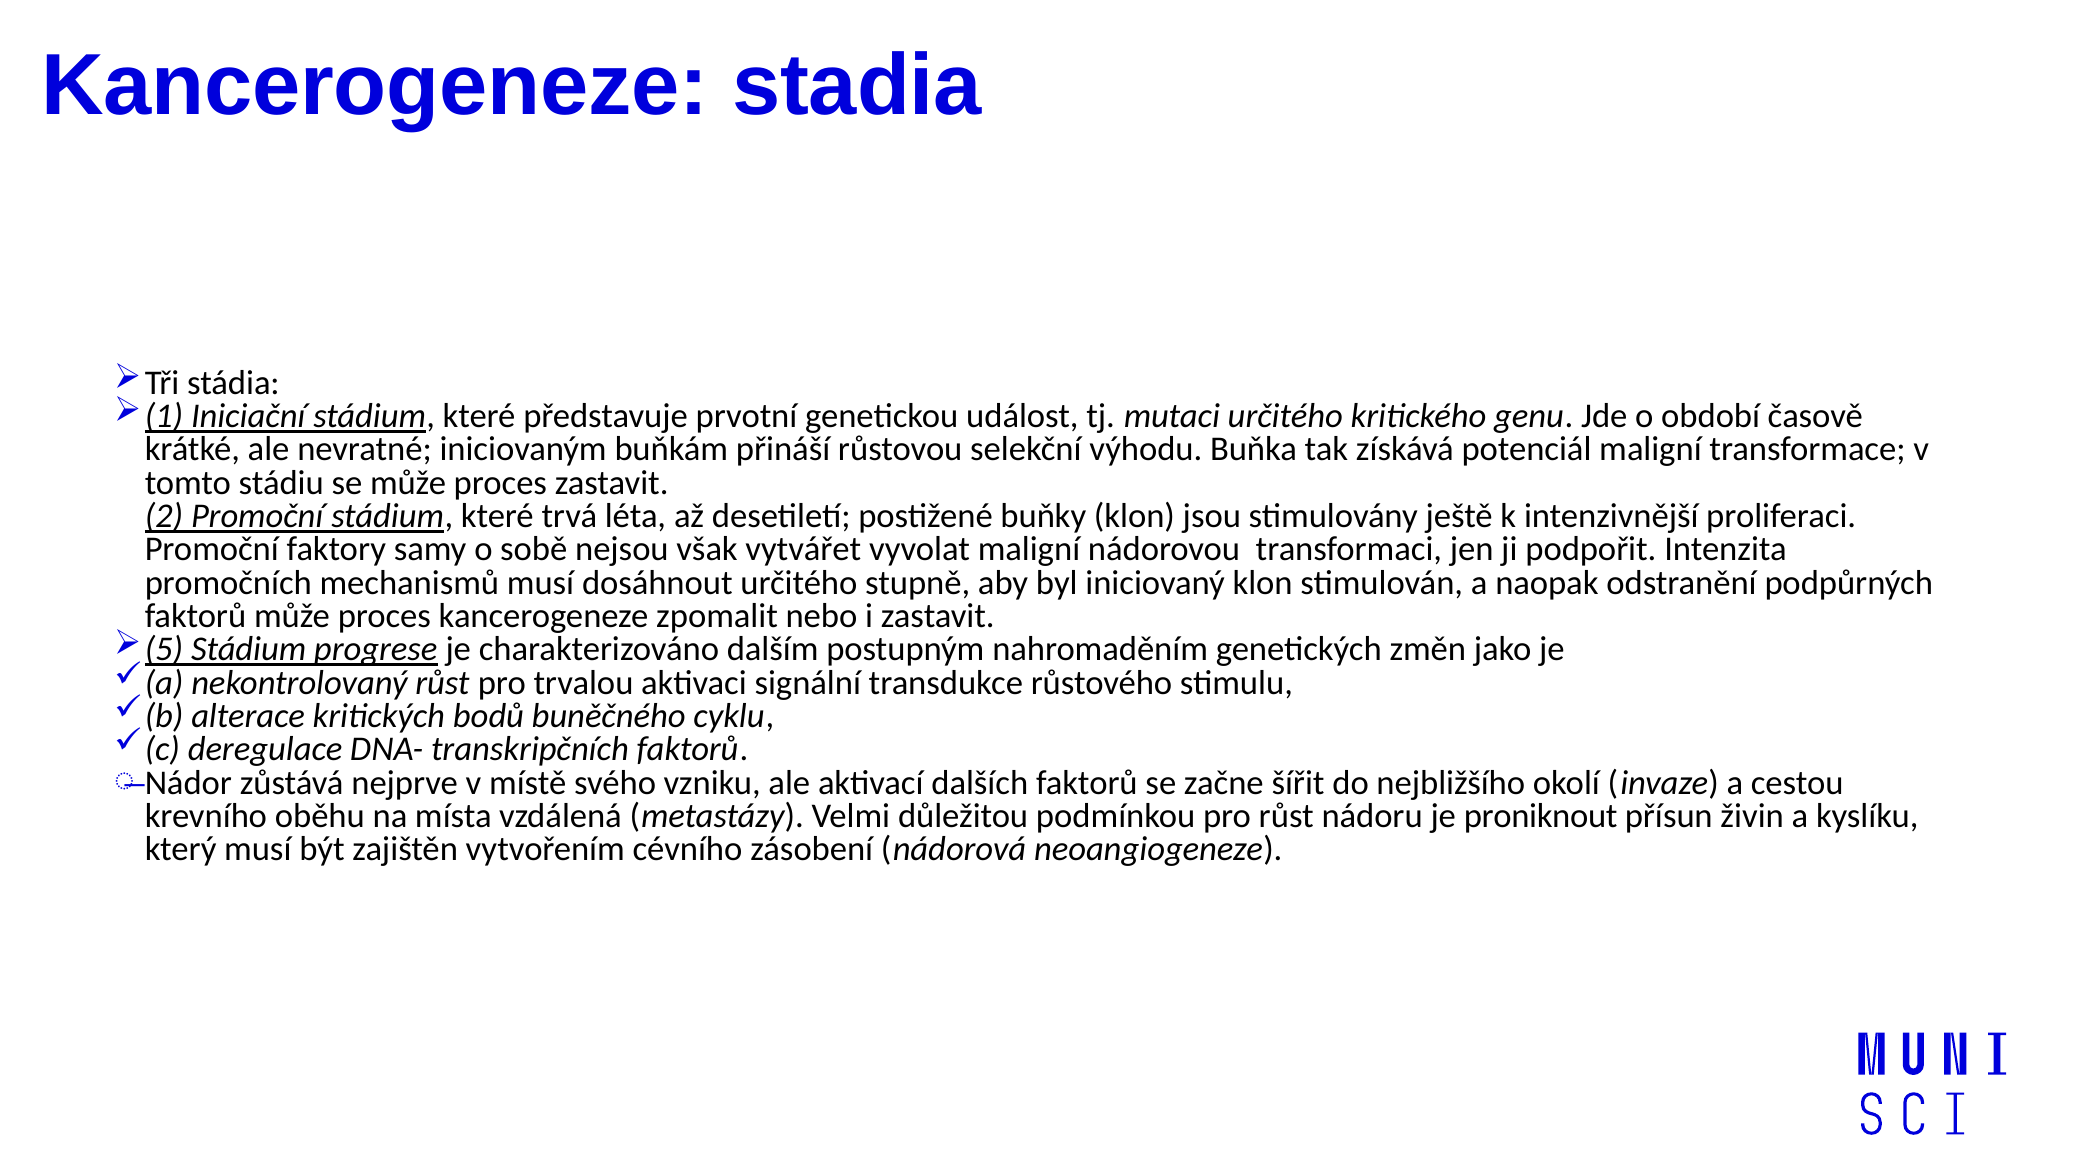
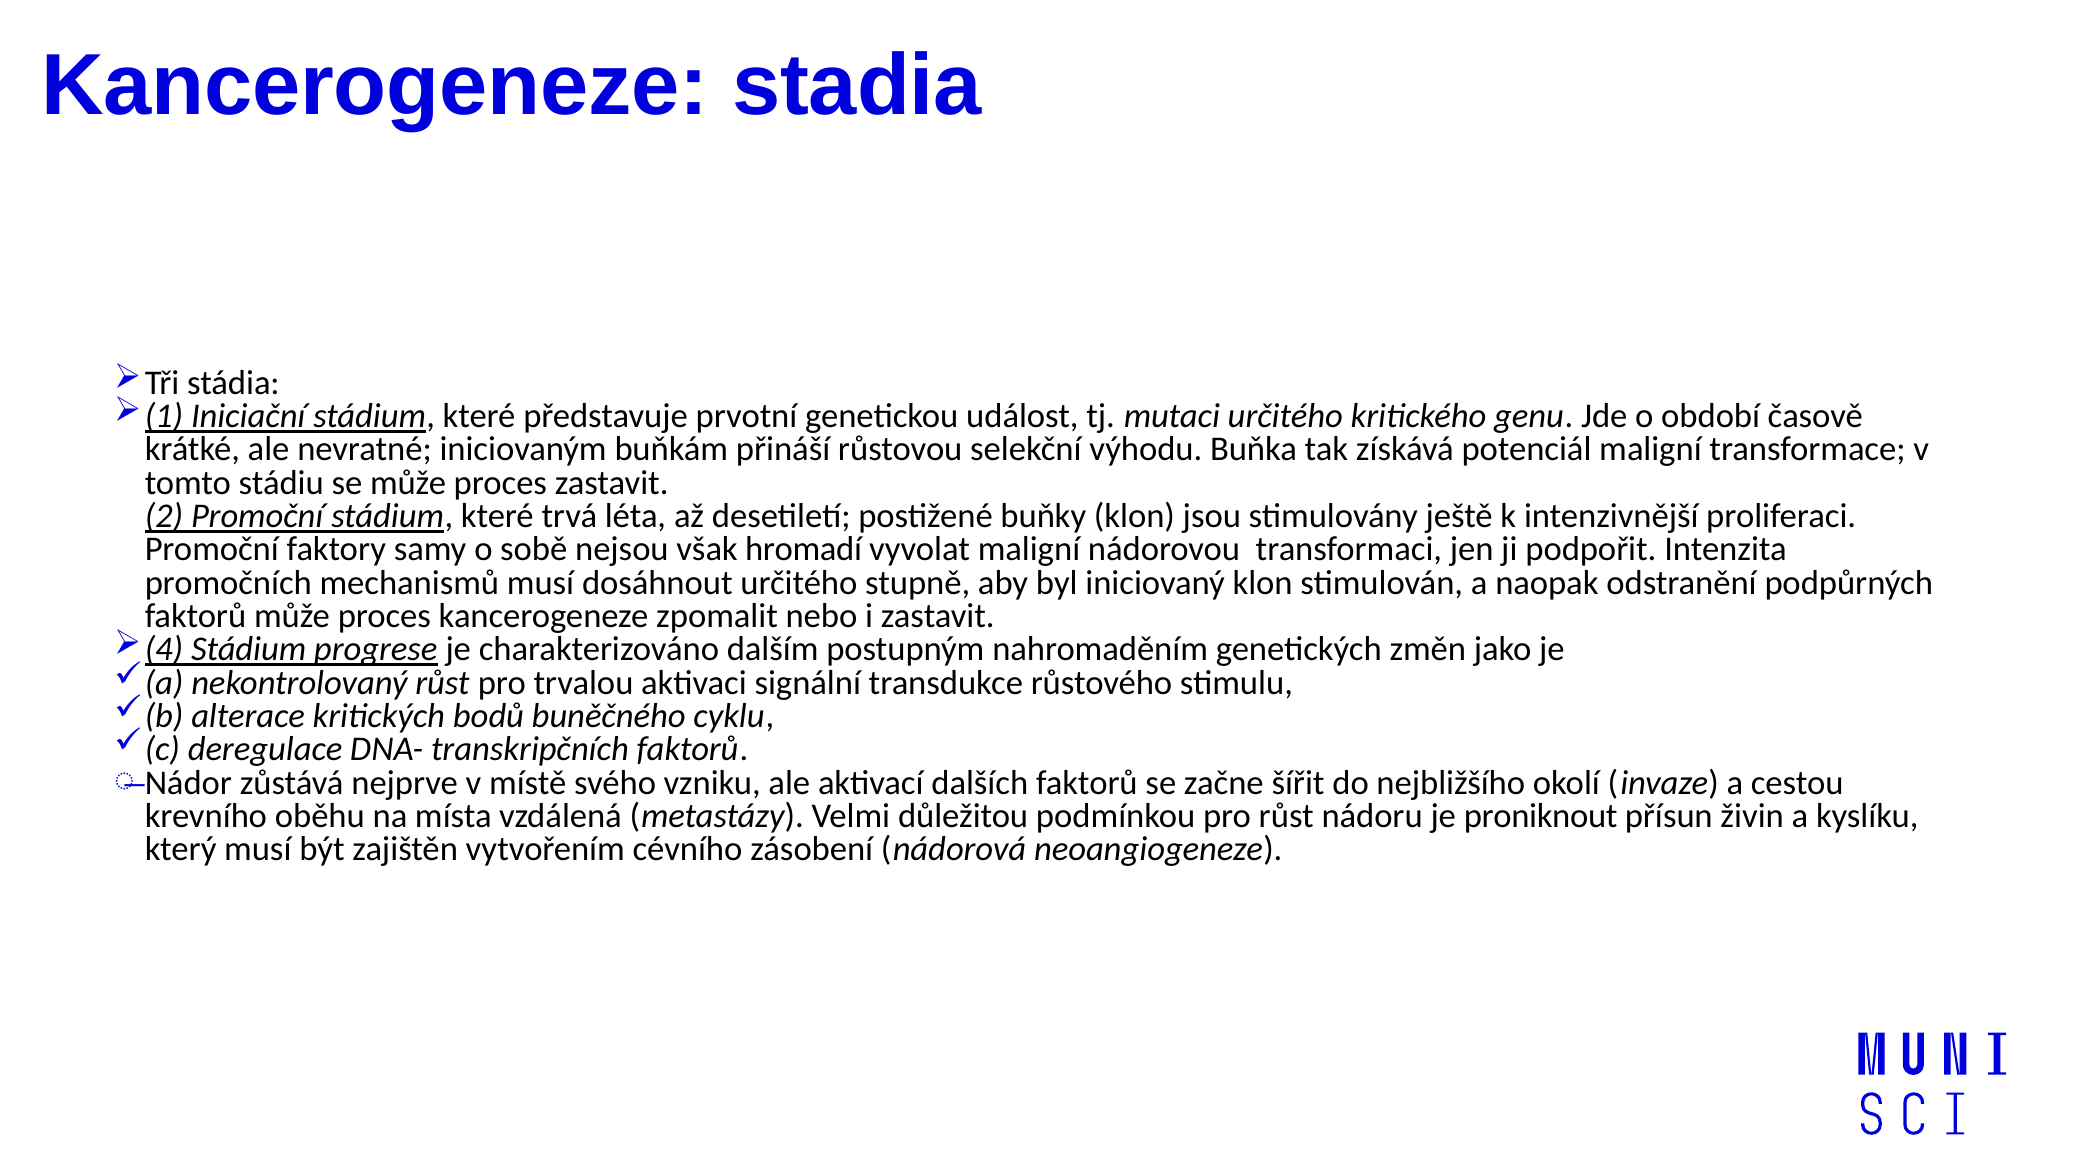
vytvářet: vytvářet -> hromadí
5: 5 -> 4
